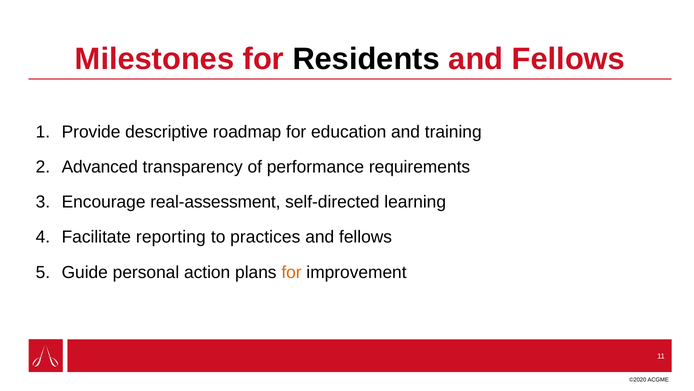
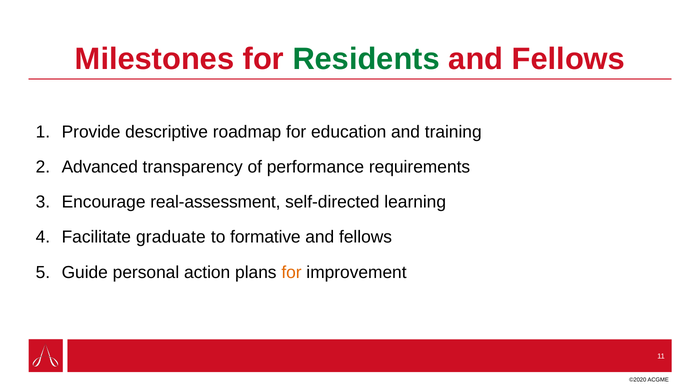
Residents colour: black -> green
reporting: reporting -> graduate
practices: practices -> formative
